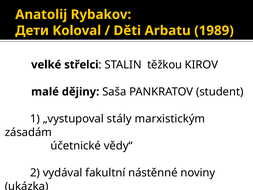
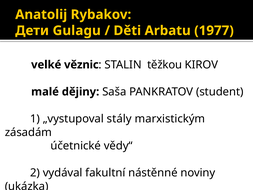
Koloval: Koloval -> Gulagu
1989: 1989 -> 1977
střelci: střelci -> věznic
